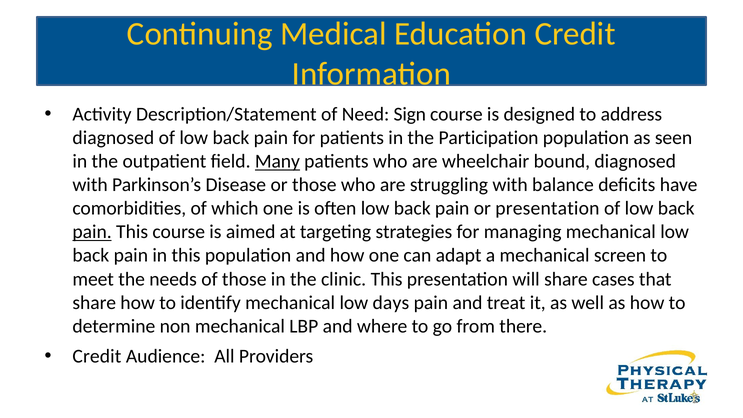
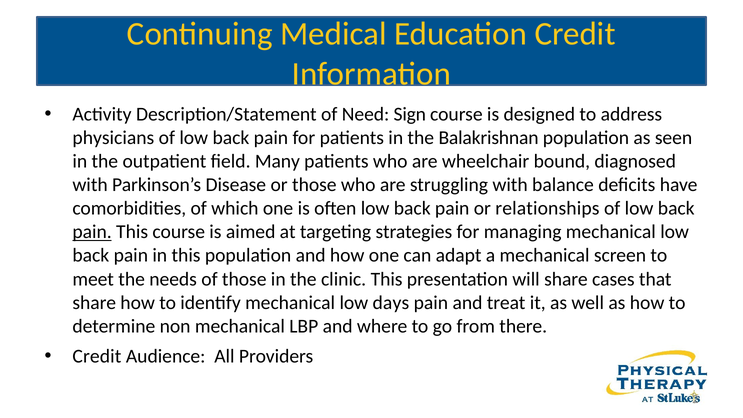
diagnosed at (113, 138): diagnosed -> physicians
Participation: Participation -> Balakrishnan
Many underline: present -> none
or presentation: presentation -> relationships
